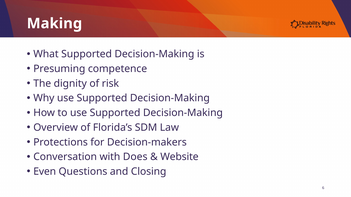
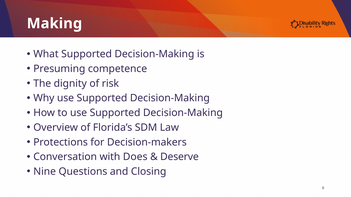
Website: Website -> Deserve
Even: Even -> Nine
